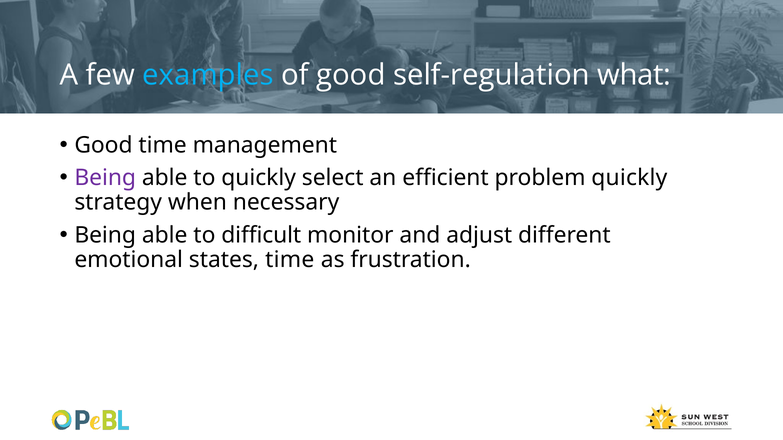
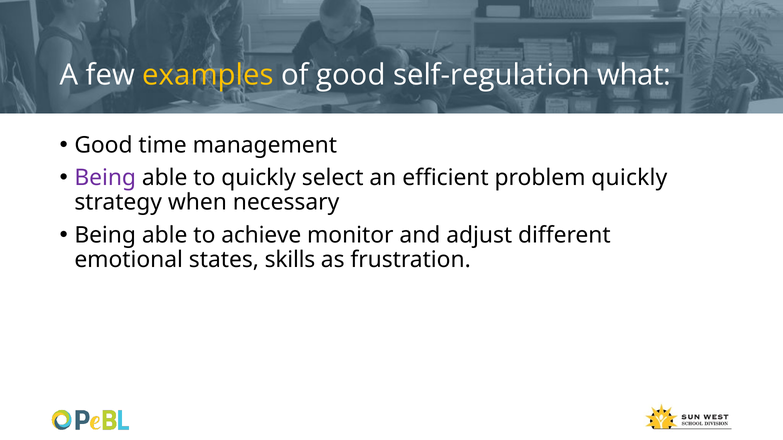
examples colour: light blue -> yellow
difficult: difficult -> achieve
states time: time -> skills
